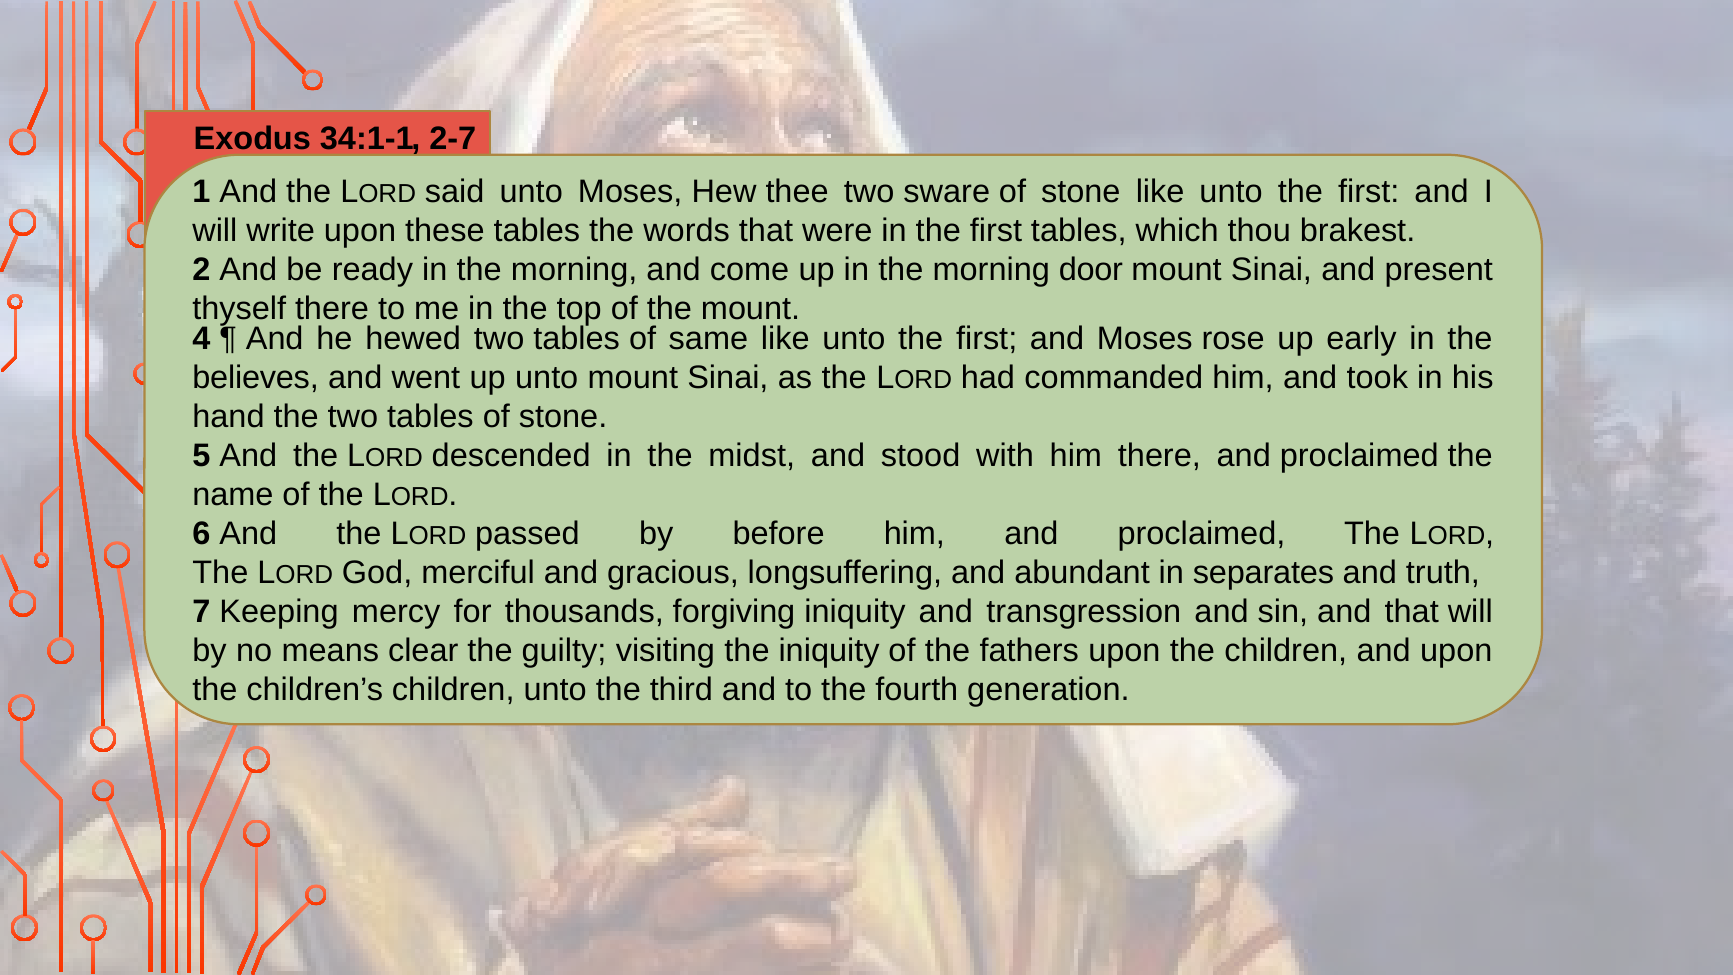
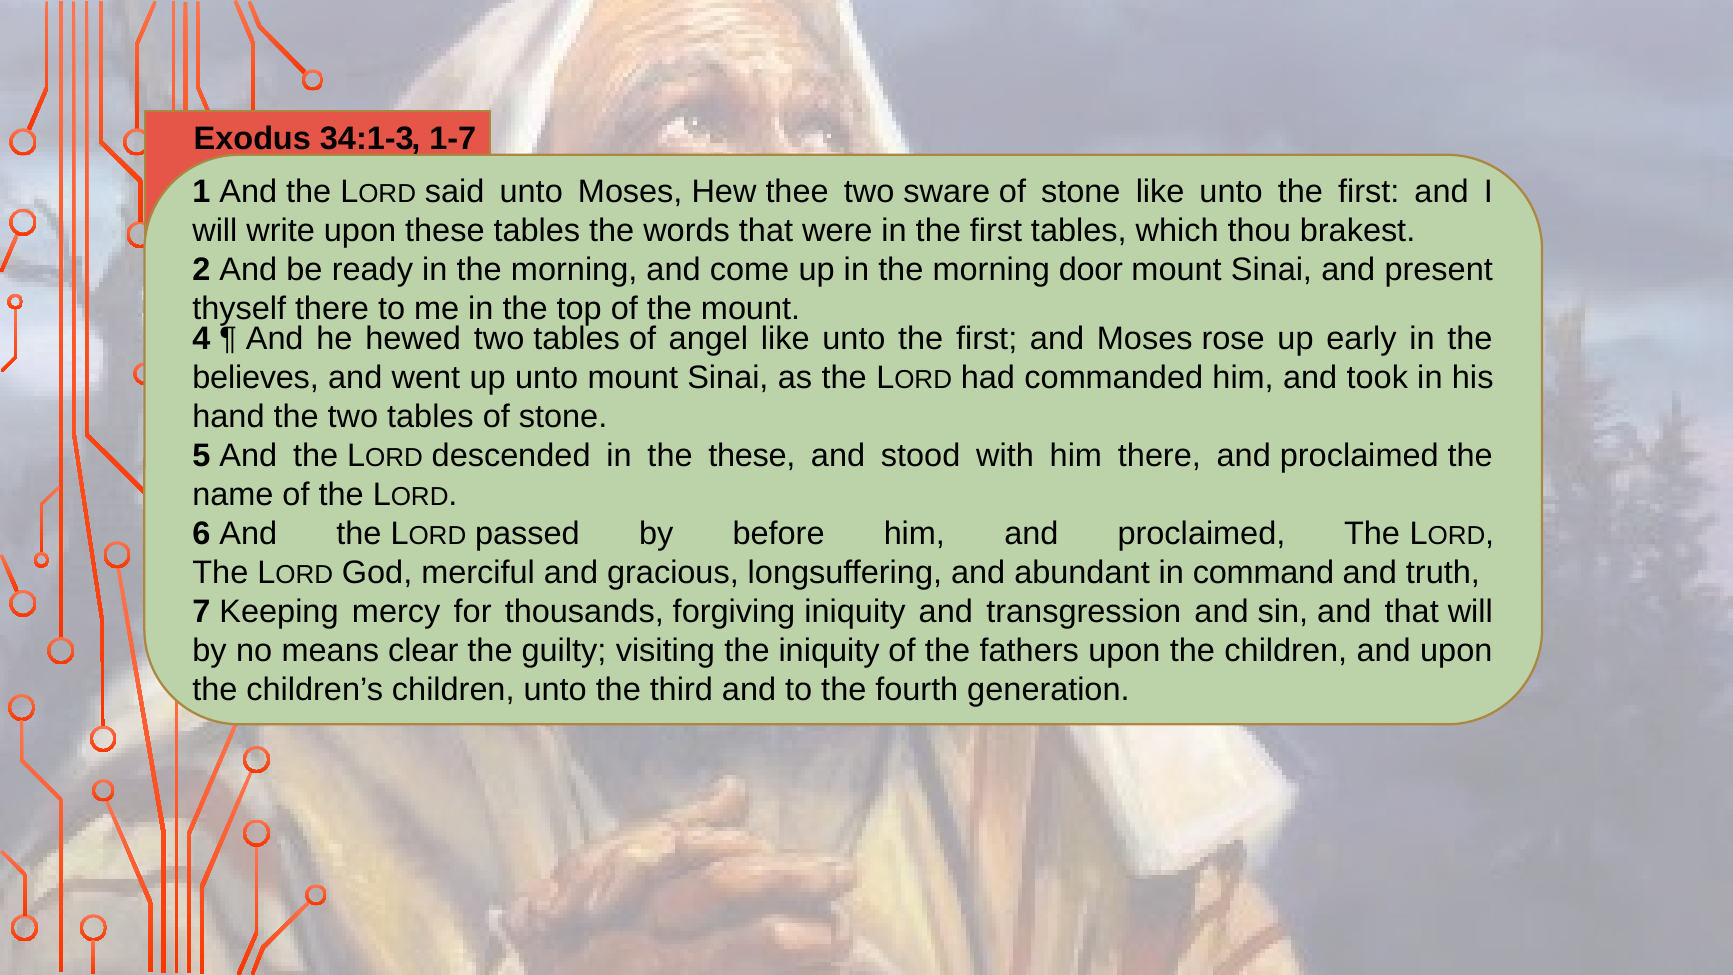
34:1-1: 34:1-1 -> 34:1-3
2-7: 2-7 -> 1-7
same: same -> angel
the midst: midst -> these
separates: separates -> command
